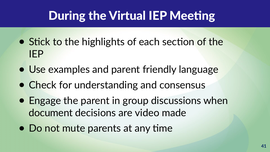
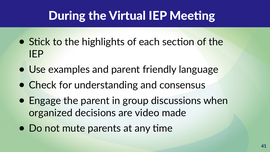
document: document -> organized
